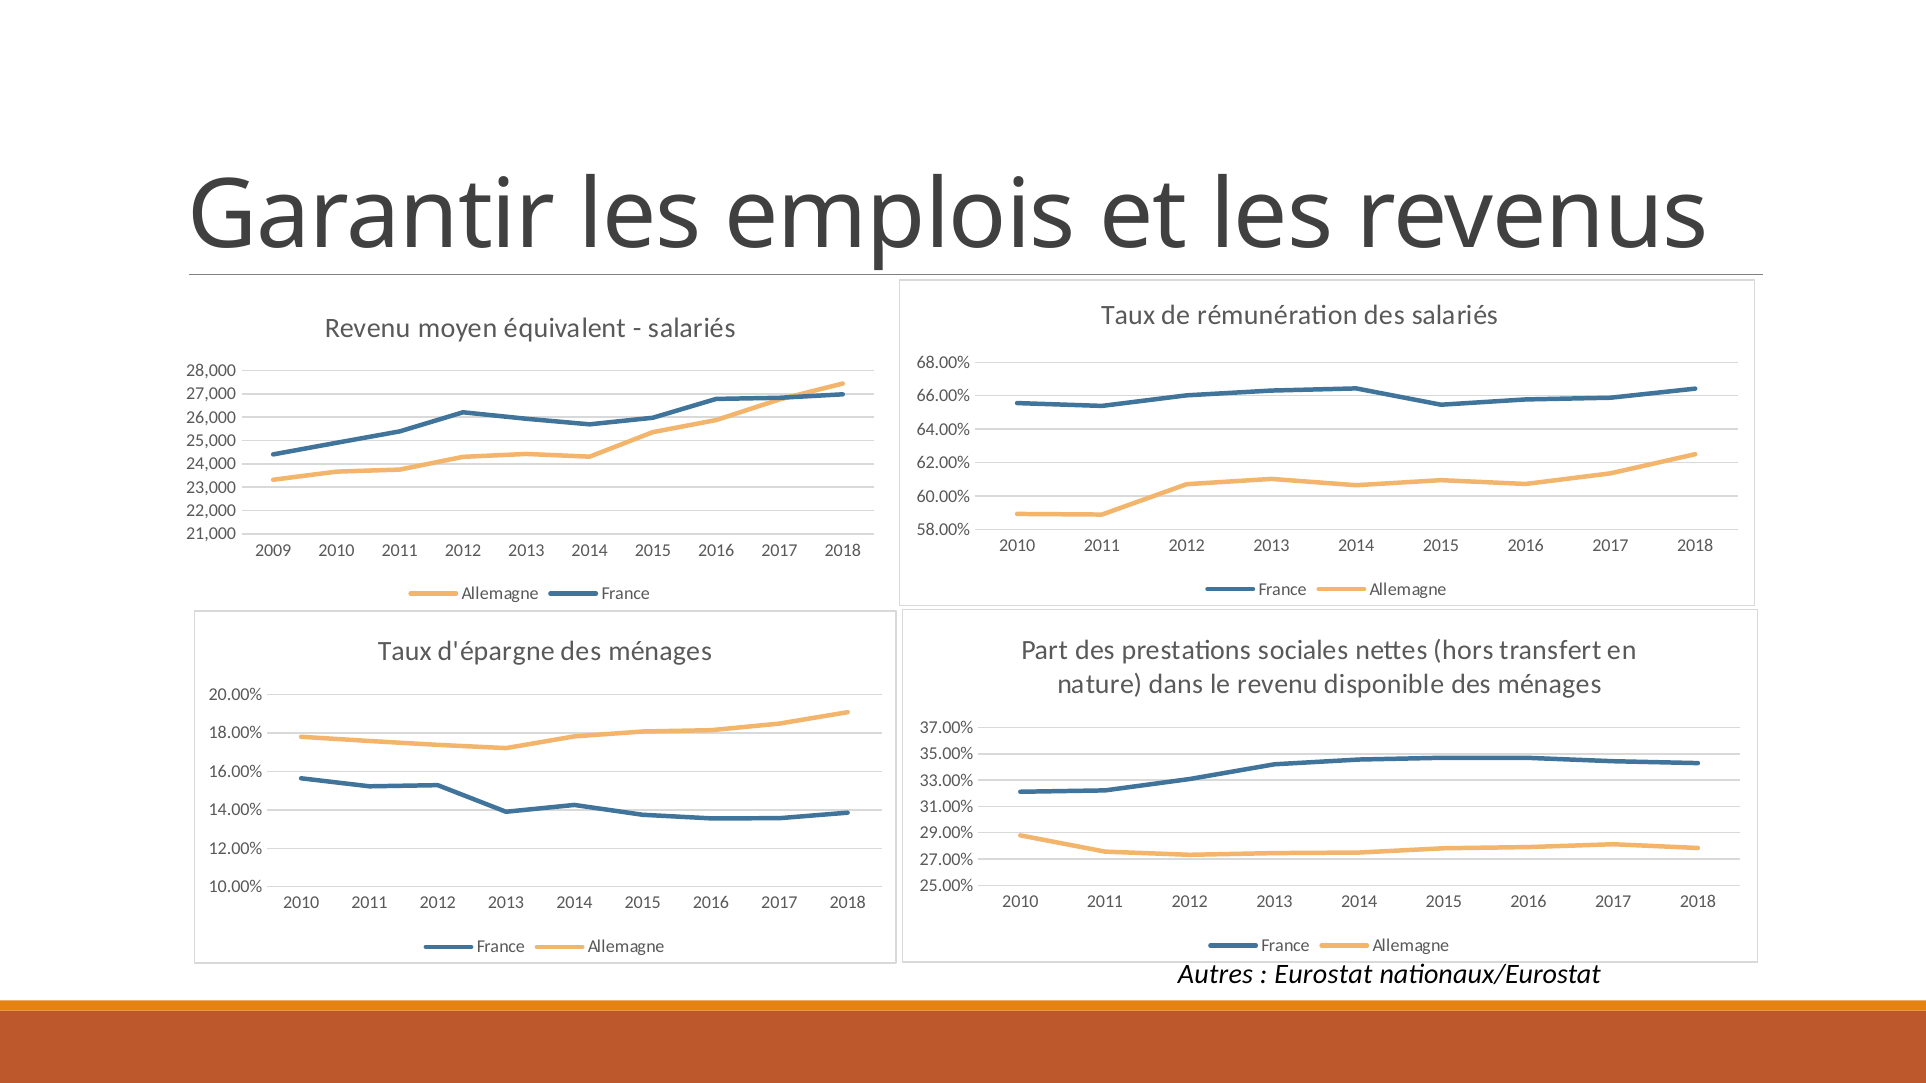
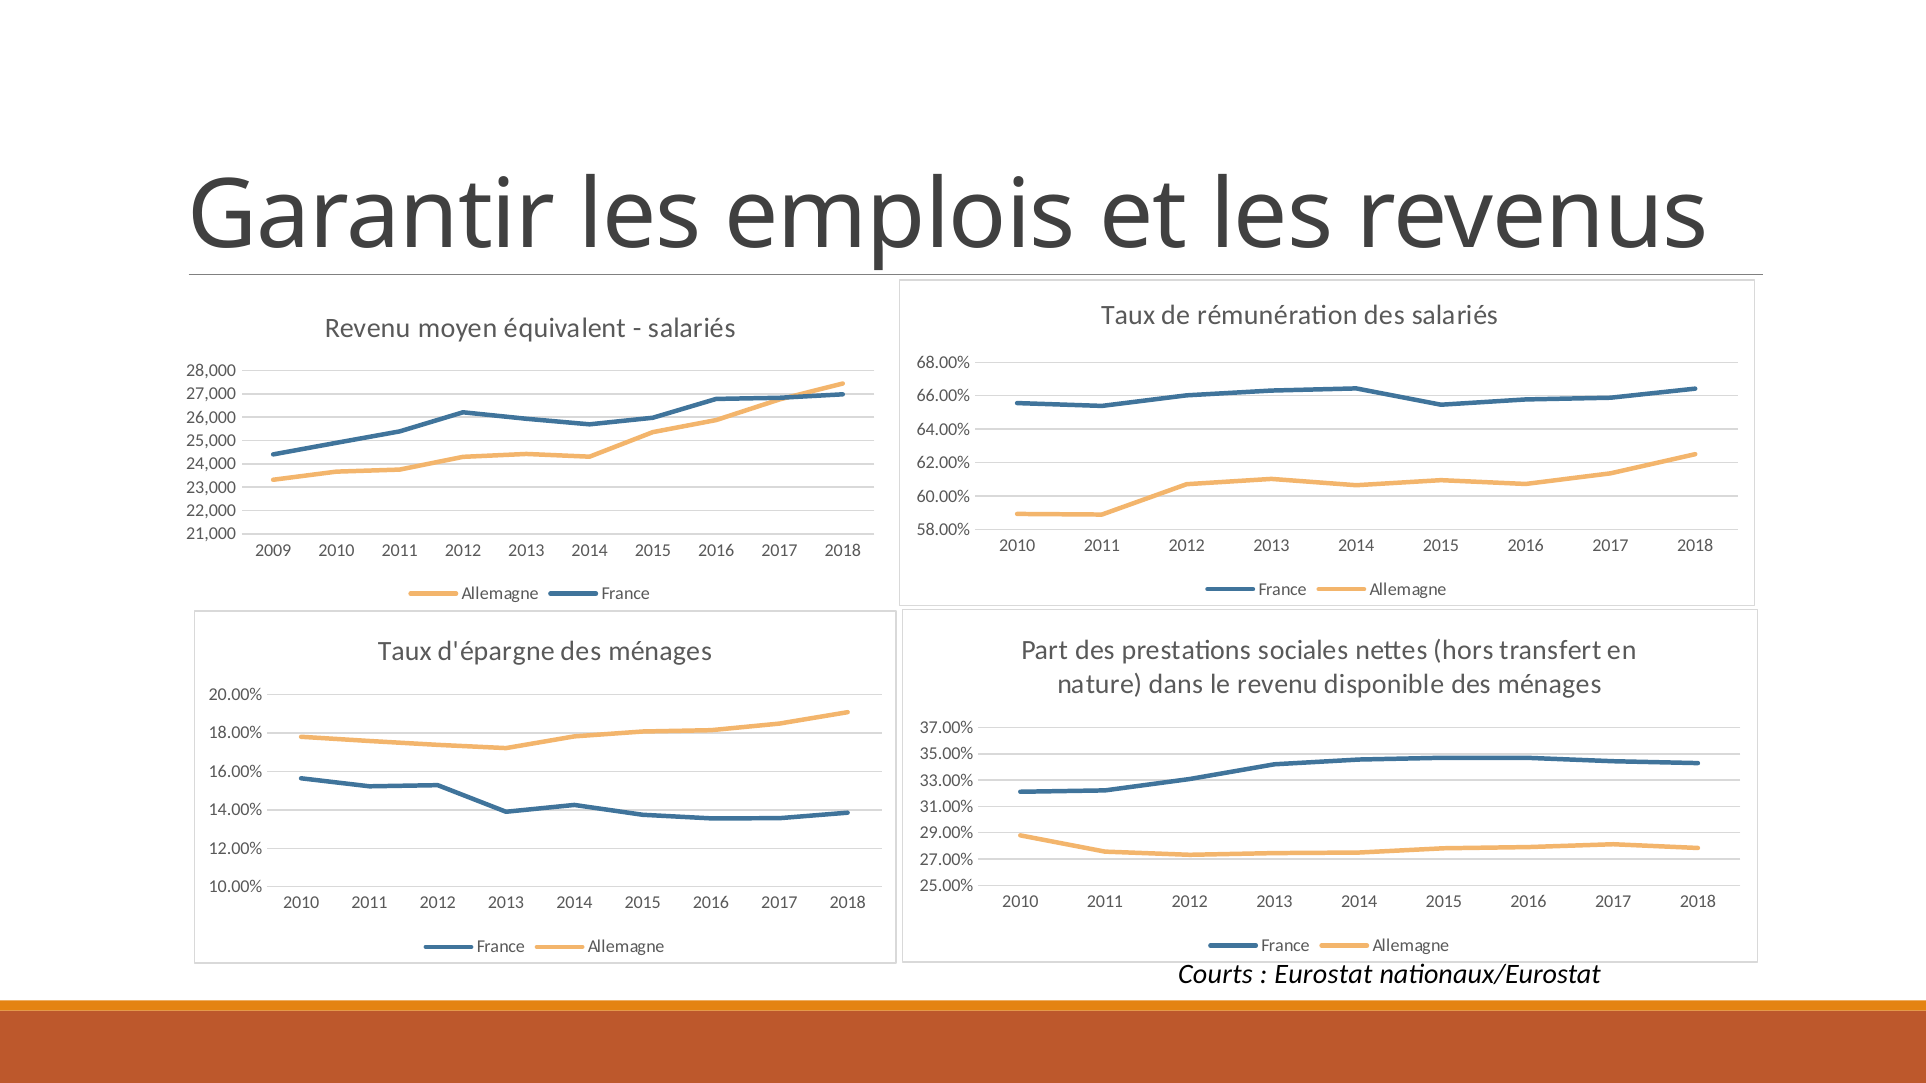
Autres: Autres -> Courts
